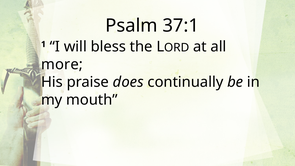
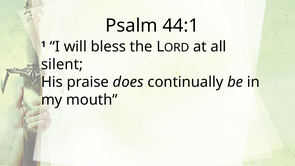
37:1: 37:1 -> 44:1
more: more -> silent
